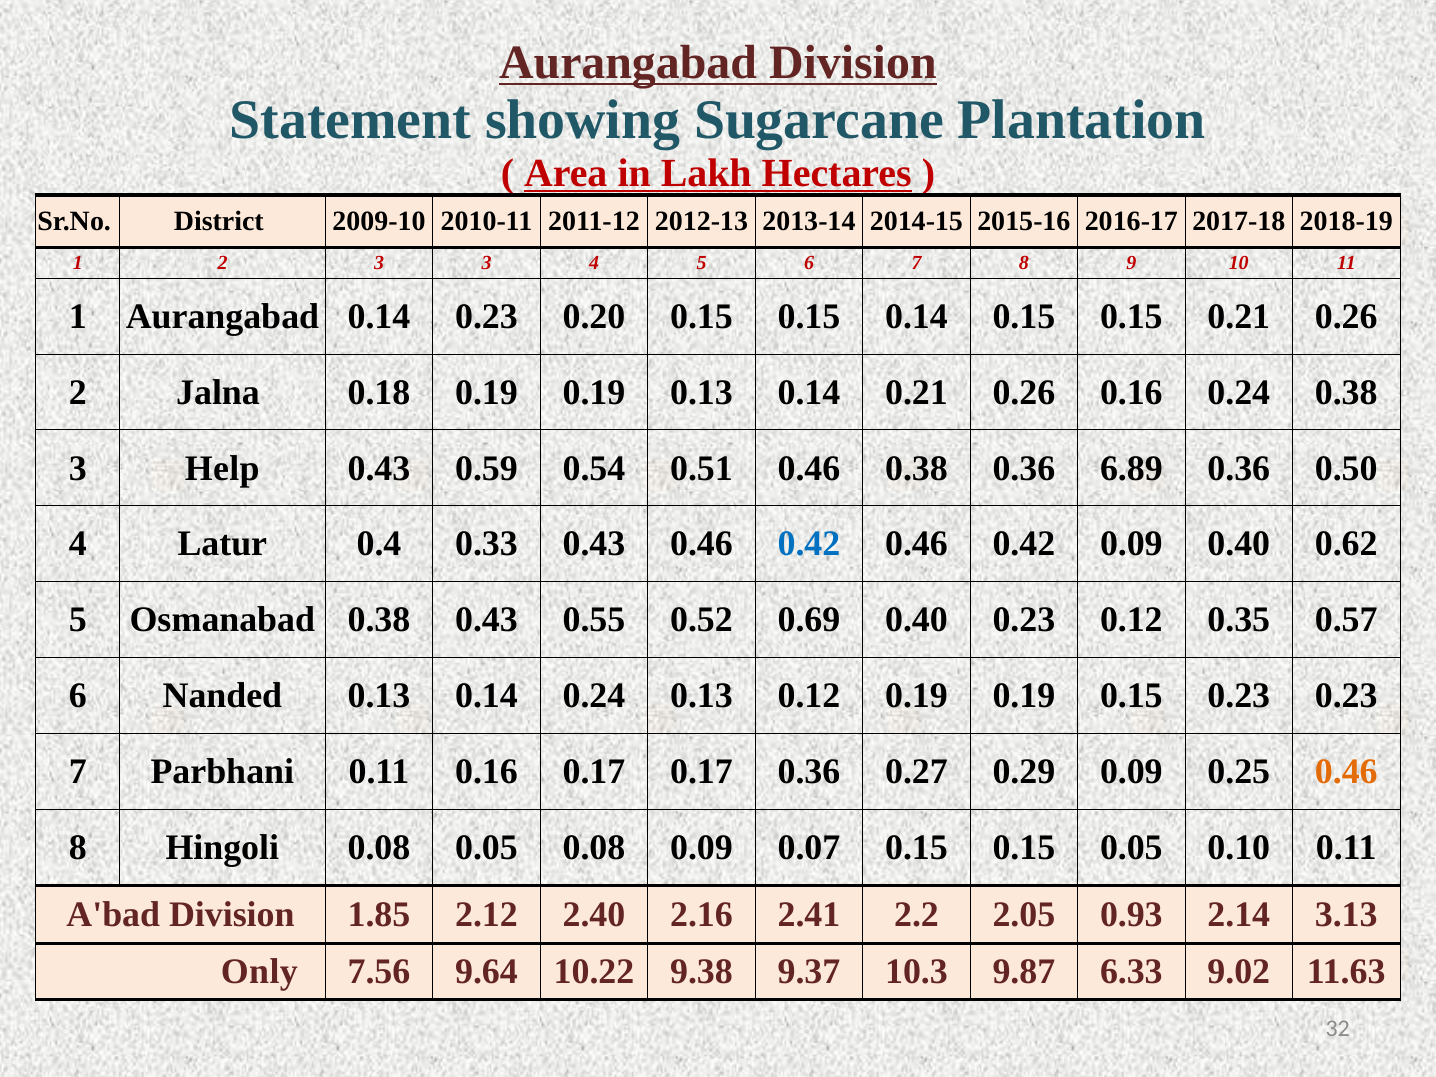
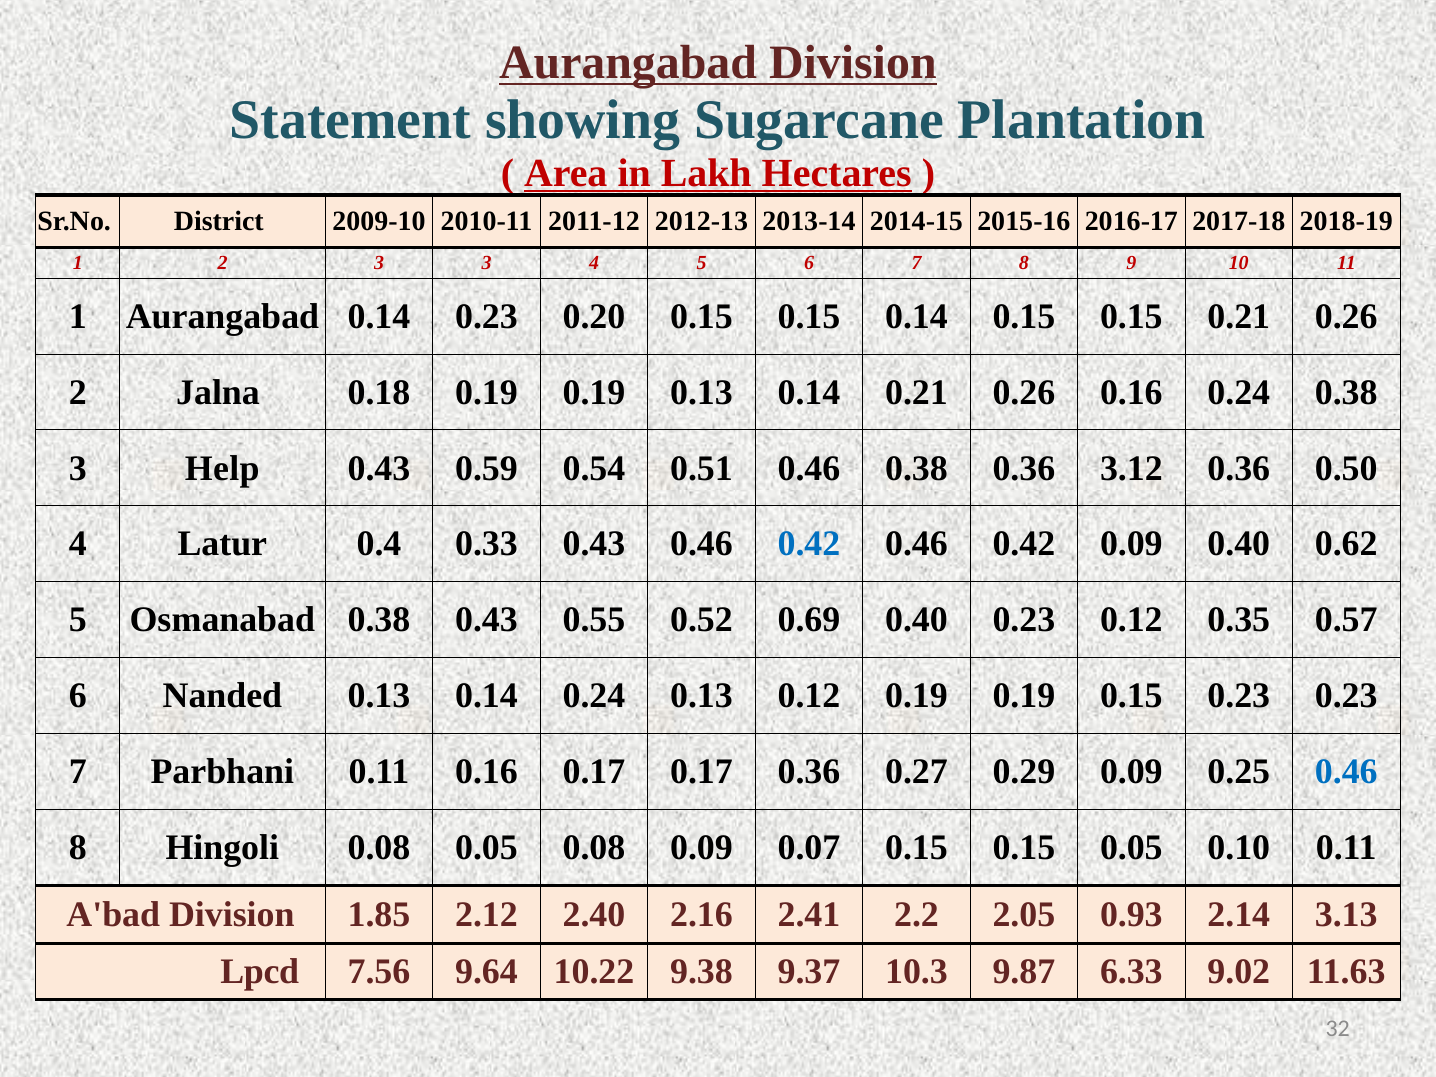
6.89: 6.89 -> 3.12
0.46 at (1346, 772) colour: orange -> blue
Only: Only -> Lpcd
